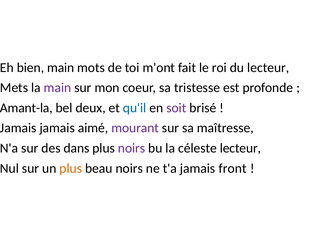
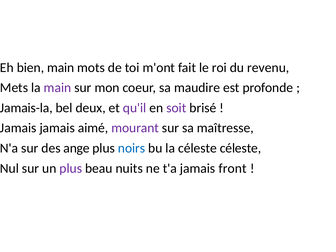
du lecteur: lecteur -> revenu
tristesse: tristesse -> maudire
Amant-la: Amant-la -> Jamais-la
qu'il colour: blue -> purple
dans: dans -> ange
noirs at (132, 148) colour: purple -> blue
céleste lecteur: lecteur -> céleste
plus at (71, 168) colour: orange -> purple
beau noirs: noirs -> nuits
